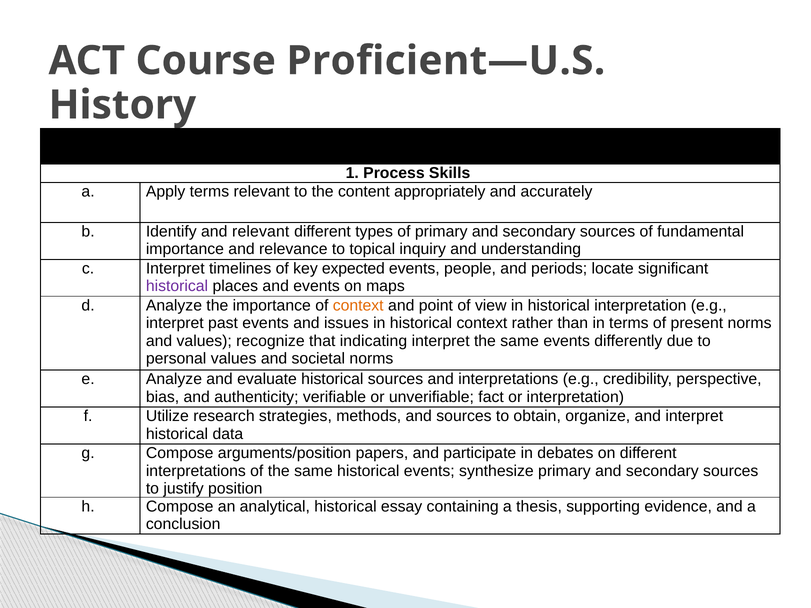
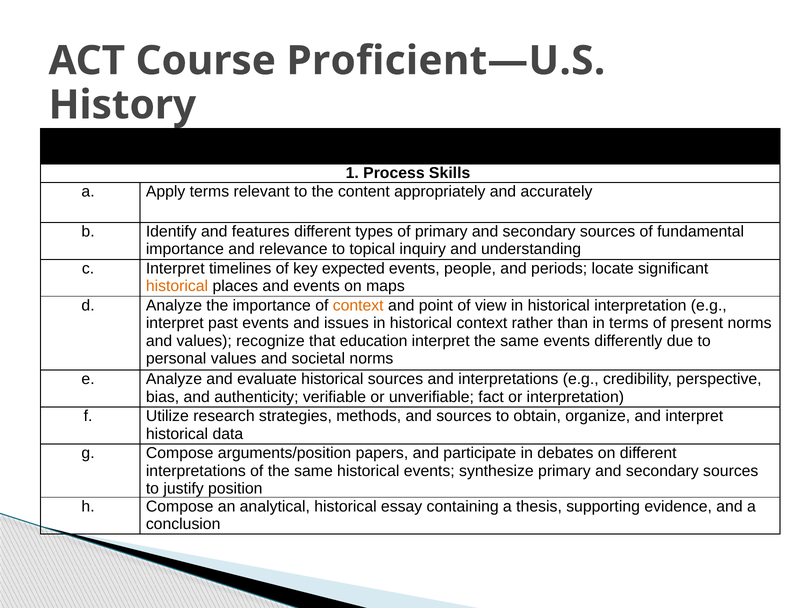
and relevant: relevant -> features
historical at (177, 286) colour: purple -> orange
indicating: indicating -> education
